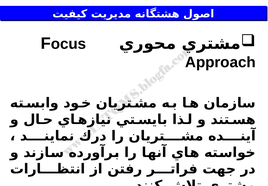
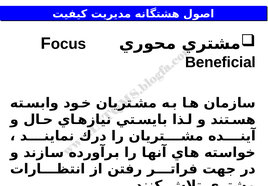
Approach: Approach -> Beneficial
